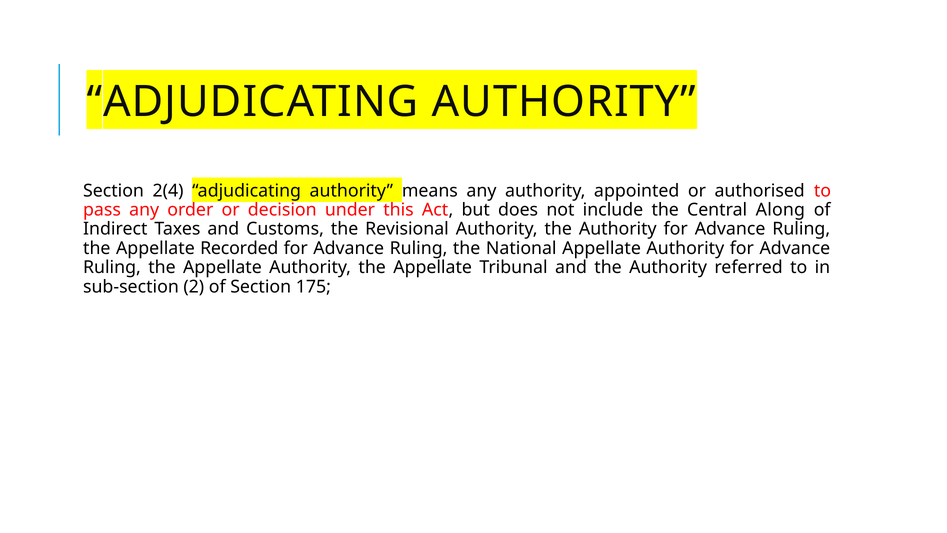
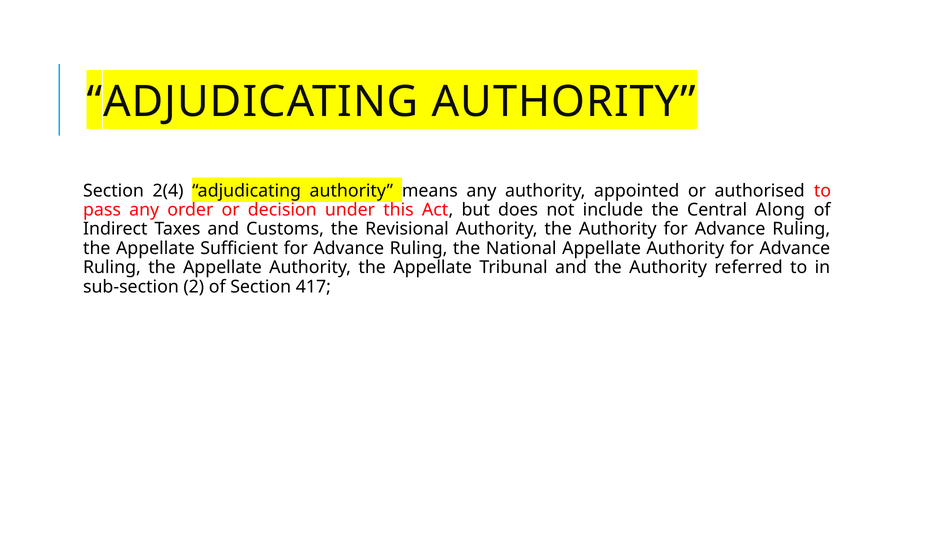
Recorded: Recorded -> Sufficient
175: 175 -> 417
